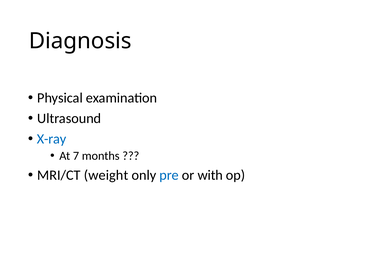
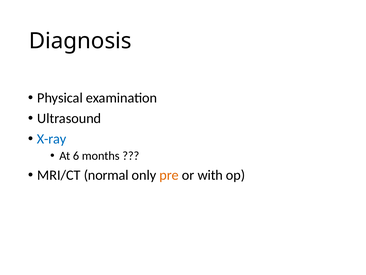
7: 7 -> 6
weight: weight -> normal
pre colour: blue -> orange
